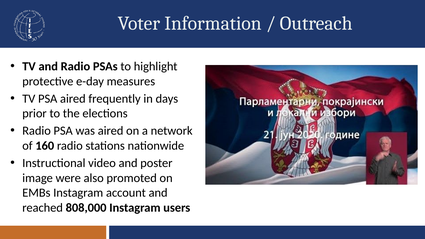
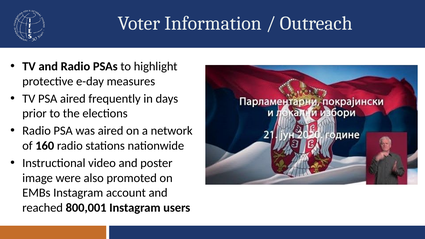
808,000: 808,000 -> 800,001
